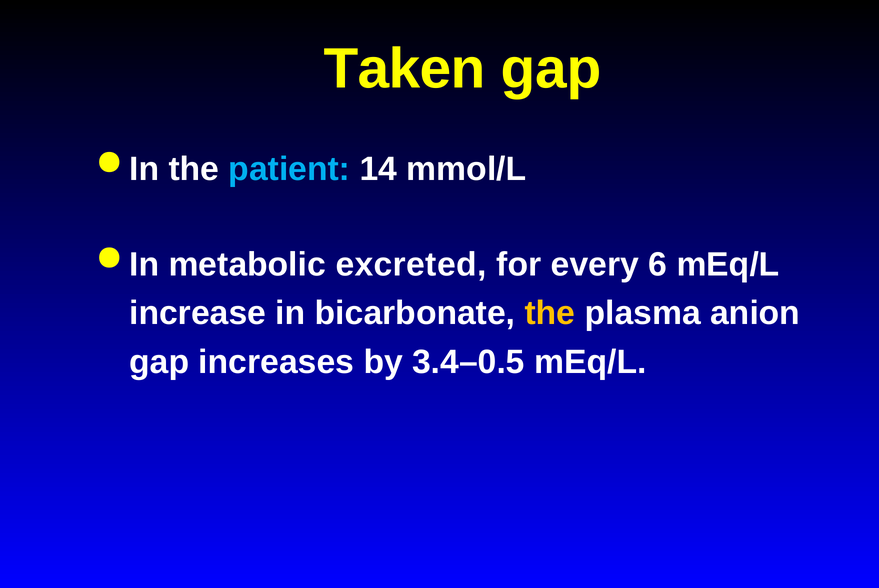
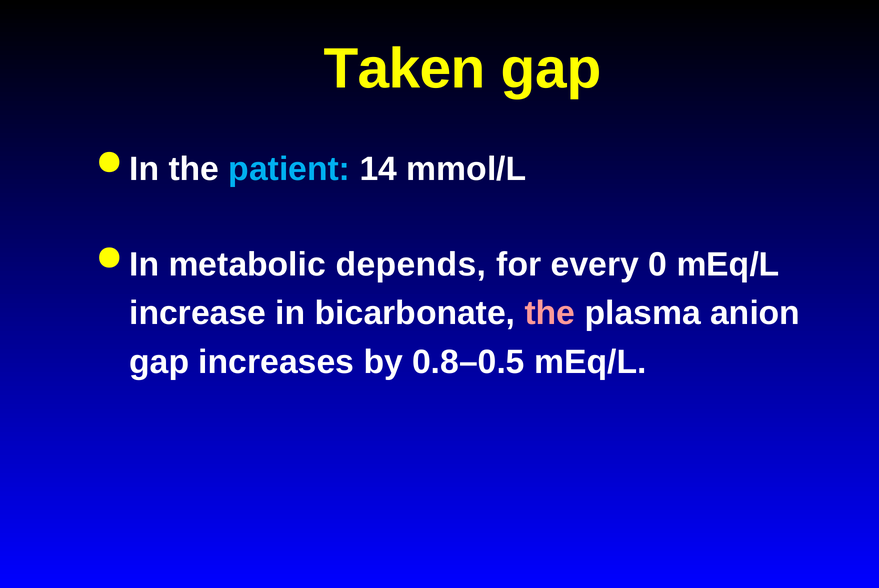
excreted: excreted -> depends
6: 6 -> 0
the at (550, 313) colour: yellow -> pink
3.4–0.5: 3.4–0.5 -> 0.8–0.5
